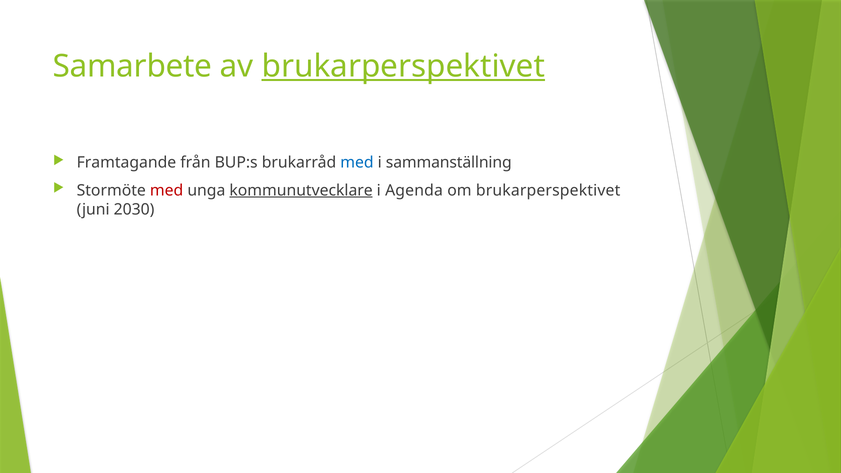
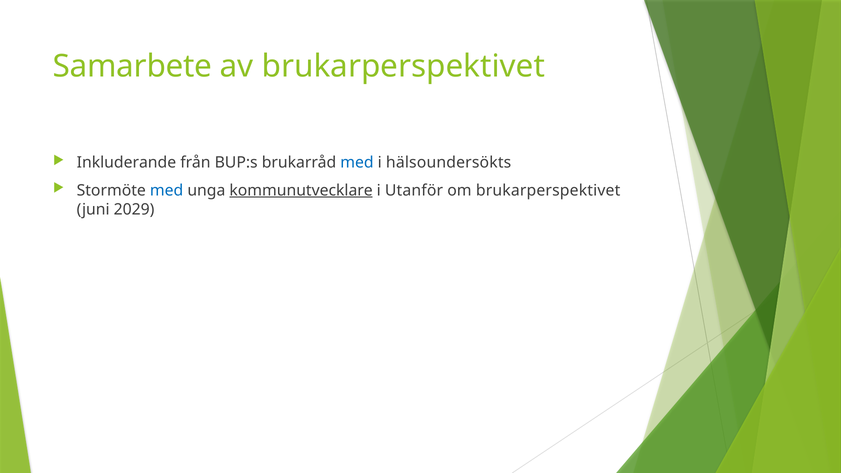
brukarperspektivet at (403, 66) underline: present -> none
Framtagande: Framtagande -> Inkluderande
sammanställning: sammanställning -> hälsoundersökts
med at (167, 190) colour: red -> blue
Agenda: Agenda -> Utanför
2030: 2030 -> 2029
